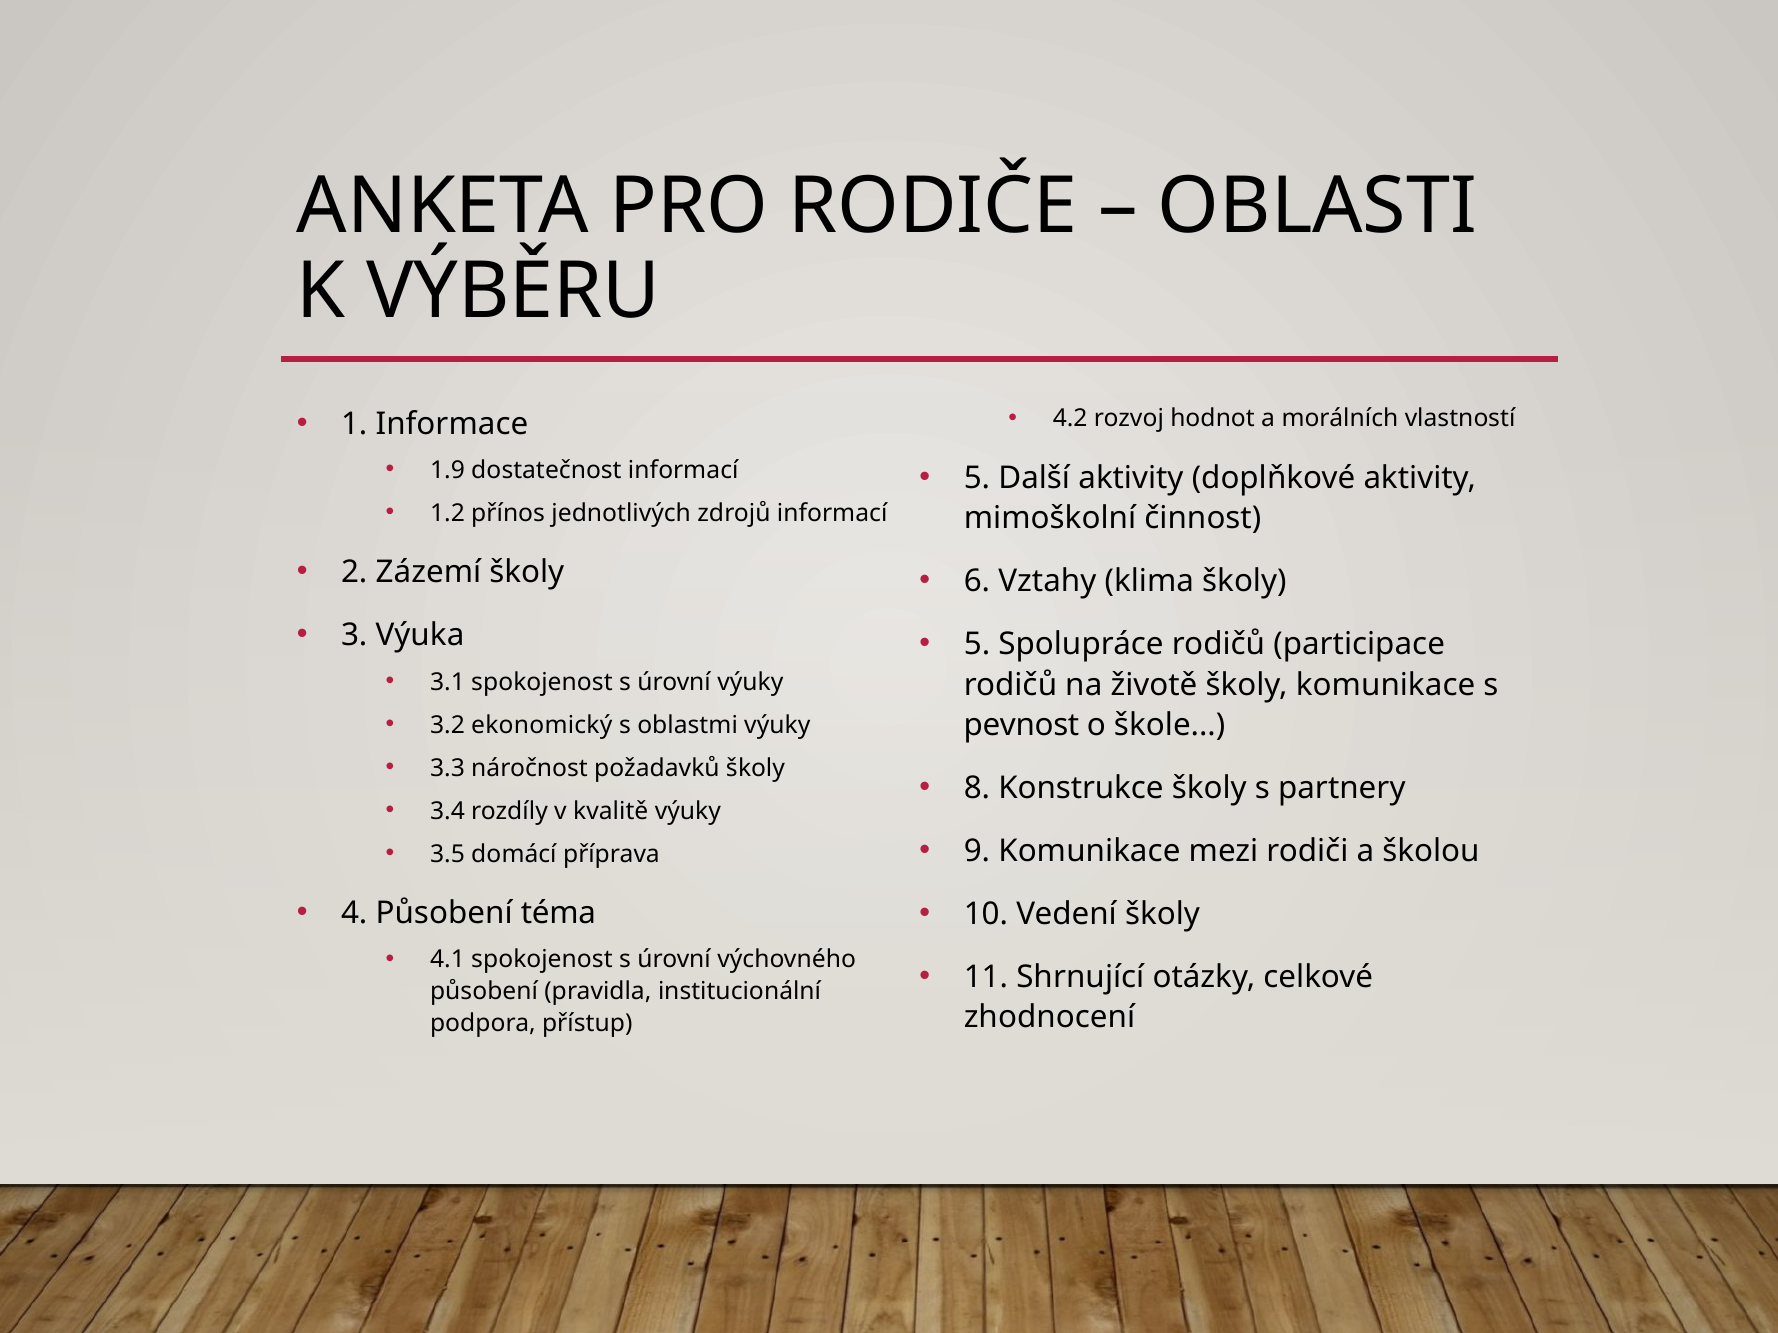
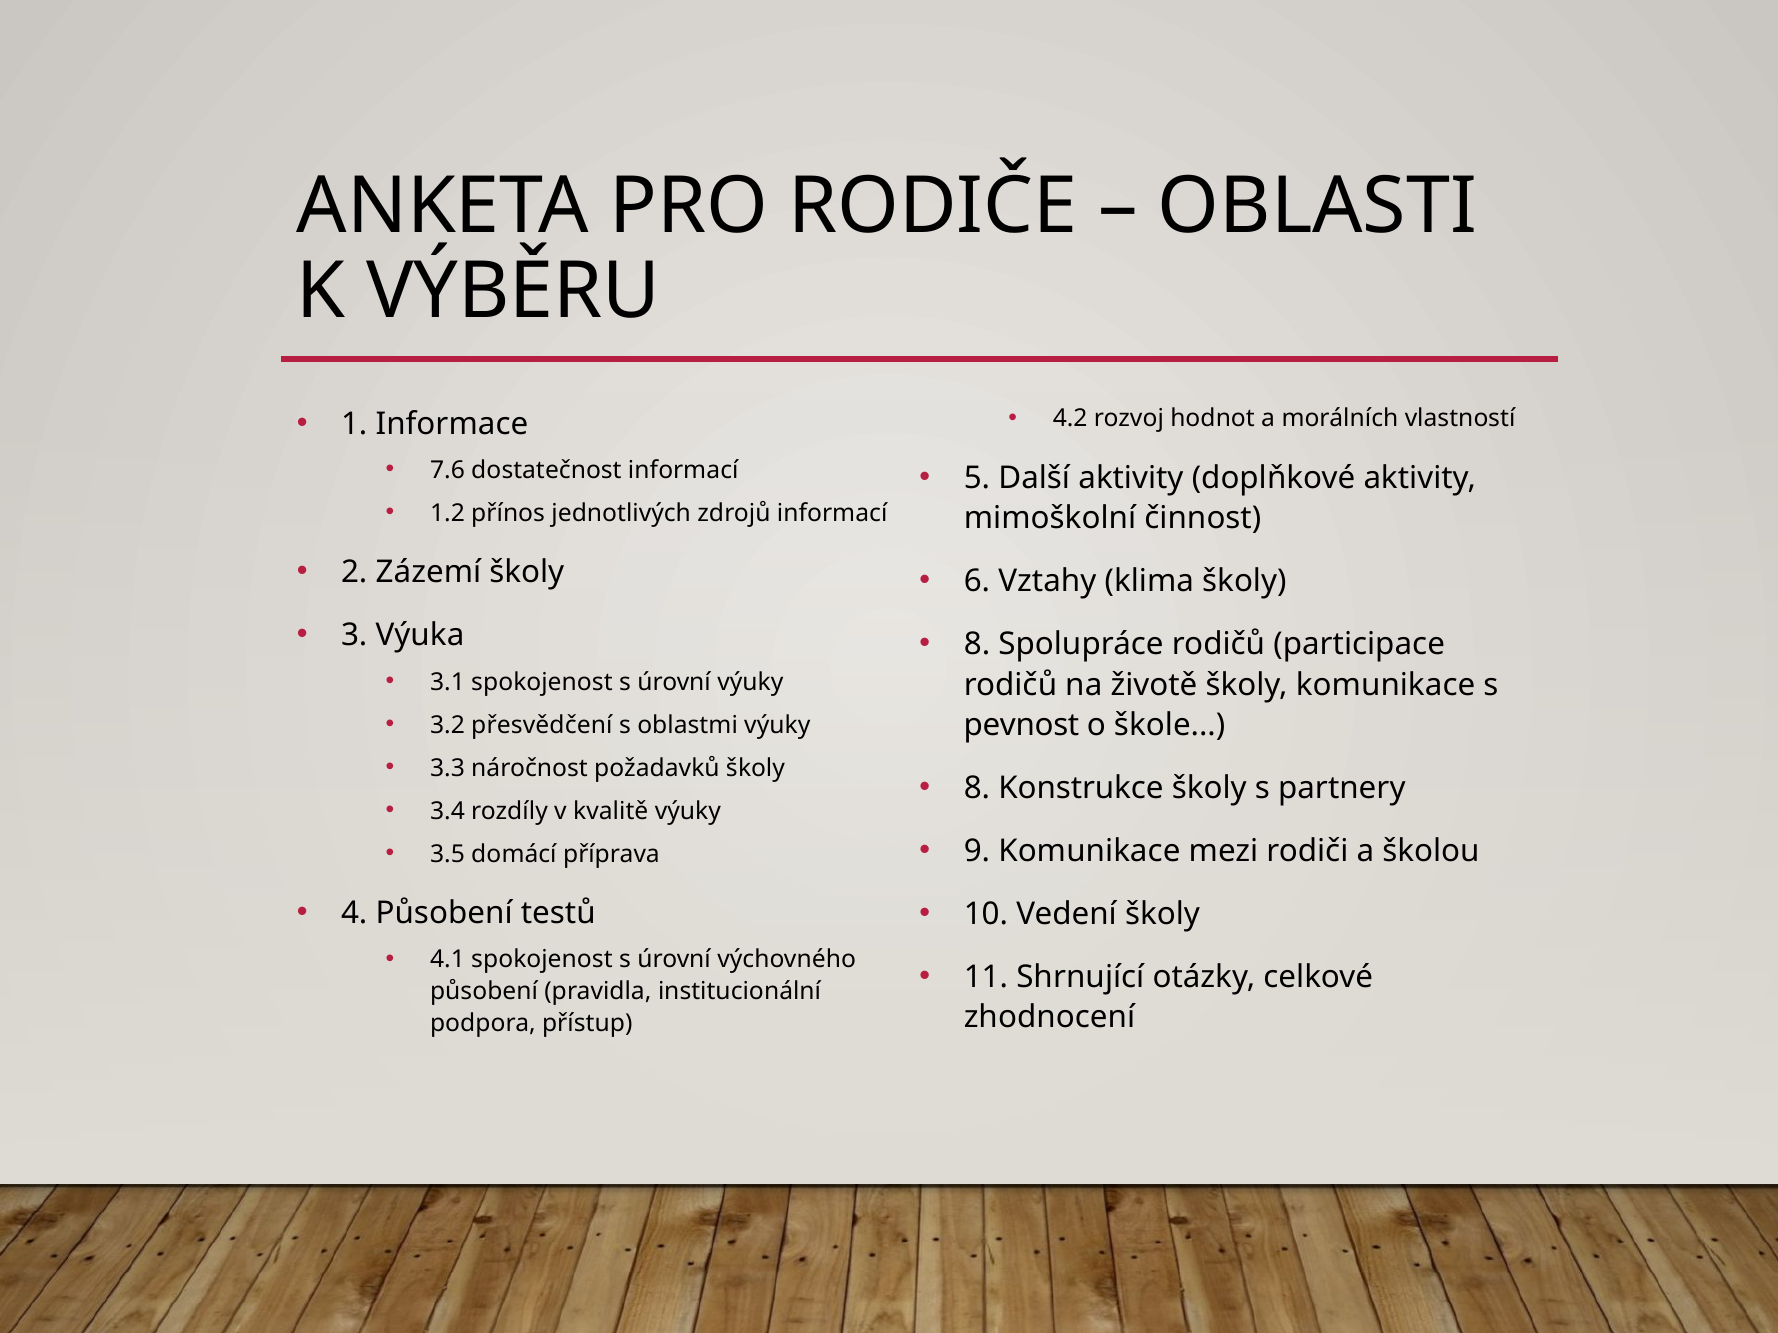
1.9: 1.9 -> 7.6
5 at (977, 644): 5 -> 8
ekonomický: ekonomický -> přesvědčení
téma: téma -> testů
